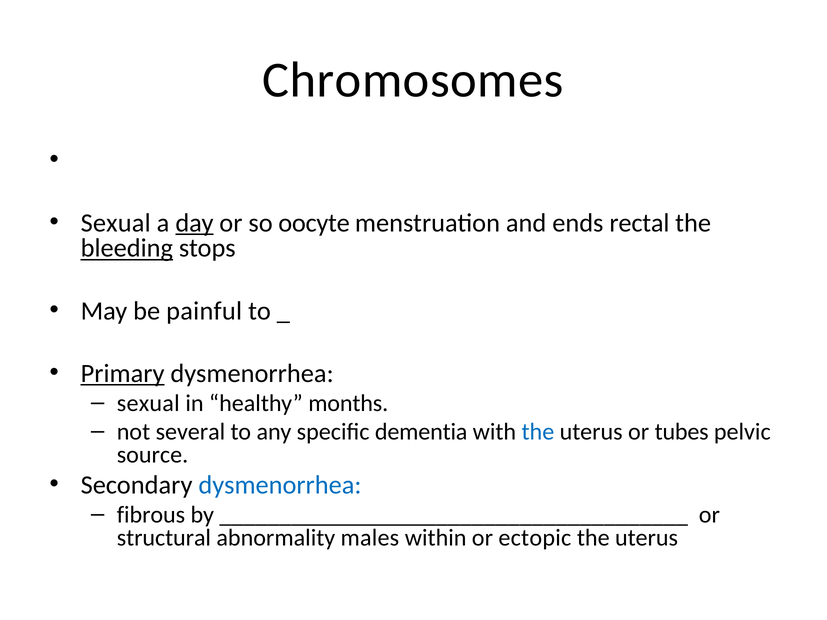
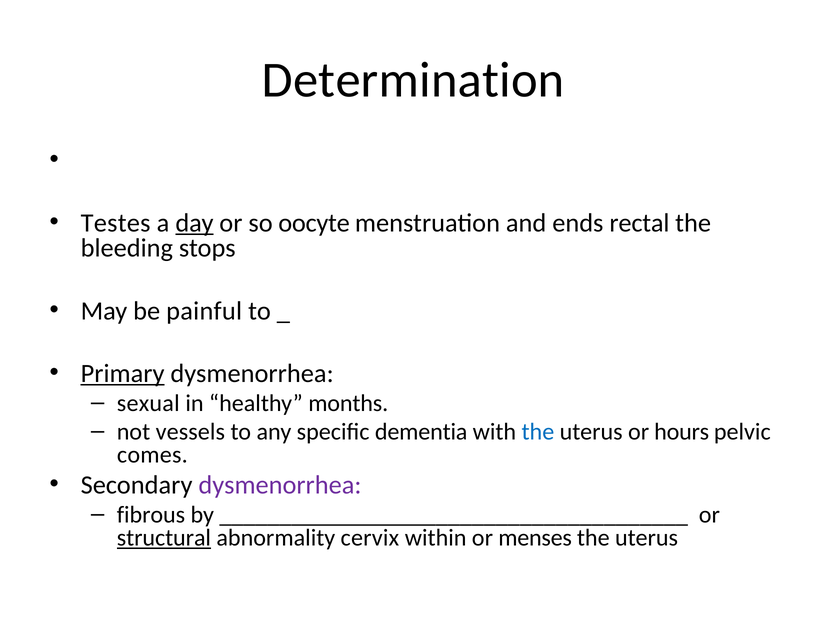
Chromosomes: Chromosomes -> Determination
Sexual at (116, 223): Sexual -> Testes
bleeding underline: present -> none
several: several -> vessels
tubes: tubes -> hours
source: source -> comes
dysmenorrhea at (280, 485) colour: blue -> purple
structural underline: none -> present
males: males -> cervix
ectopic: ectopic -> menses
